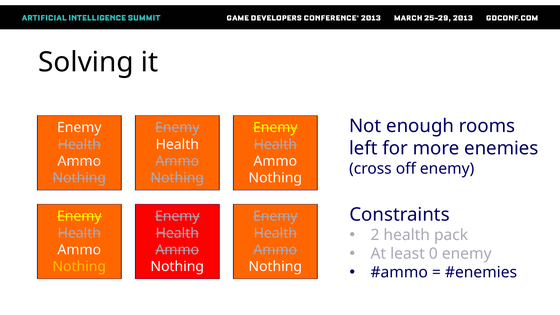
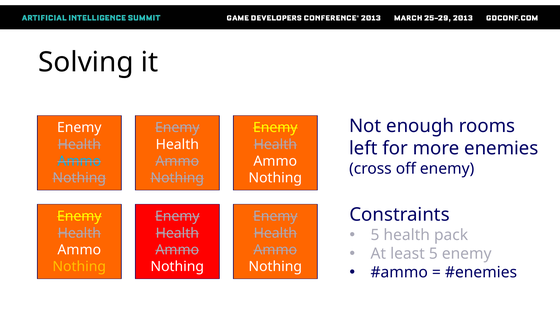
Ammo at (79, 161) colour: white -> light blue
2 at (375, 235): 2 -> 5
least 0: 0 -> 5
